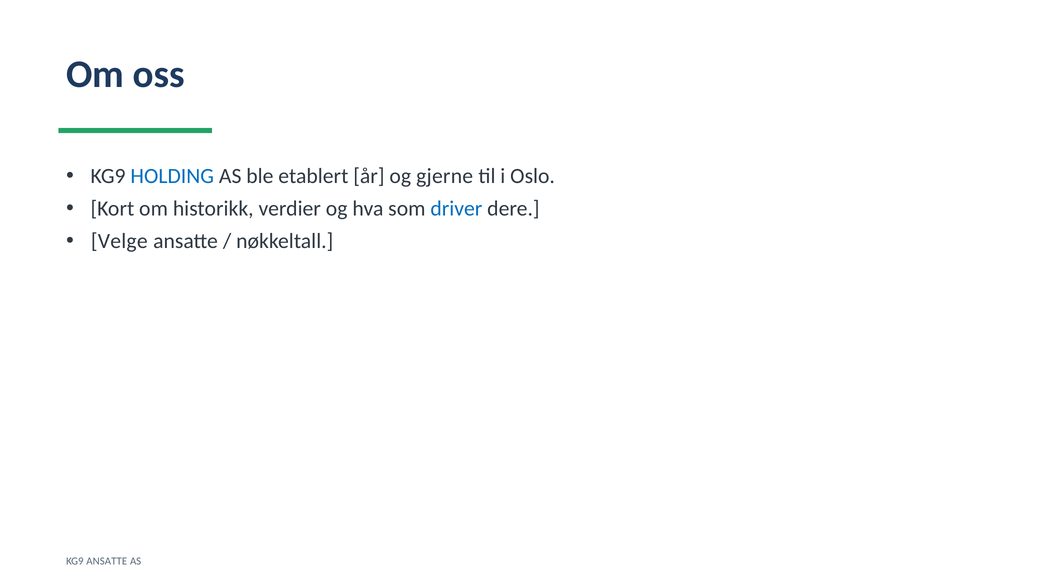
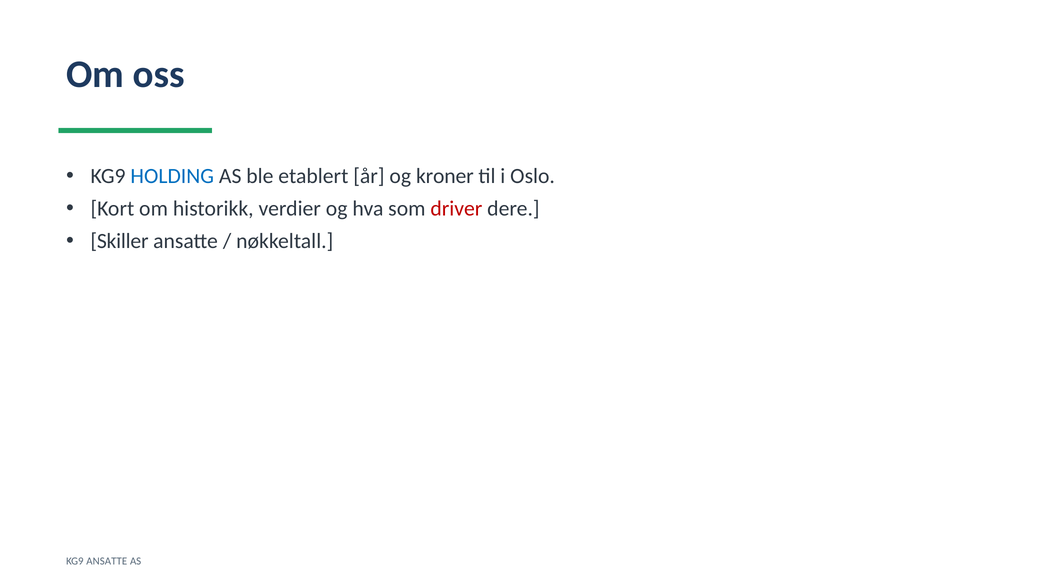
gjerne: gjerne -> kroner
driver colour: blue -> red
Velge: Velge -> Skiller
